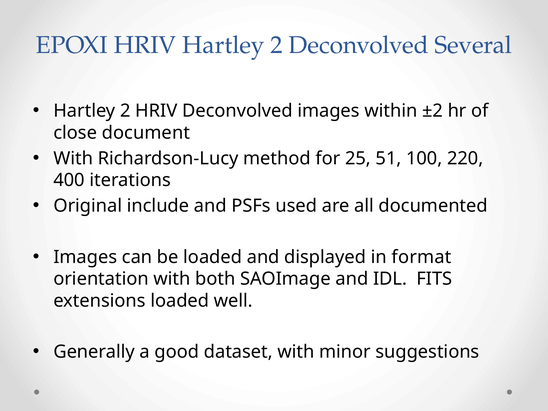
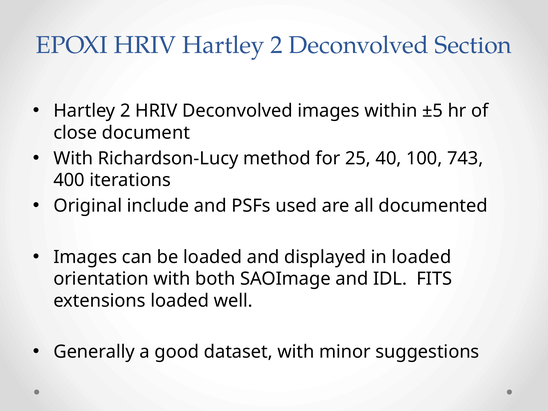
Several: Several -> Section
±2: ±2 -> ±5
51: 51 -> 40
220: 220 -> 743
in format: format -> loaded
